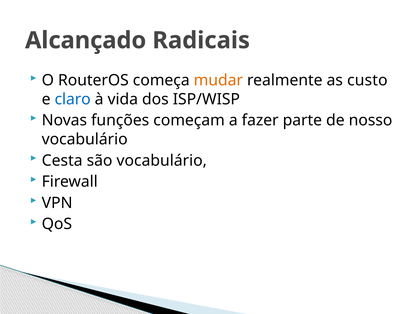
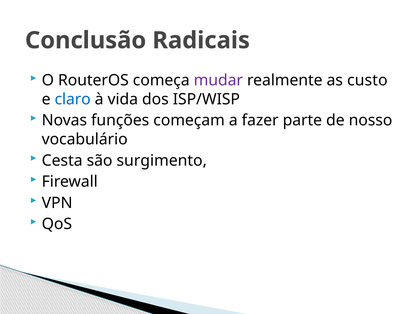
Alcançado: Alcançado -> Conclusão
mudar colour: orange -> purple
são vocabulário: vocabulário -> surgimento
